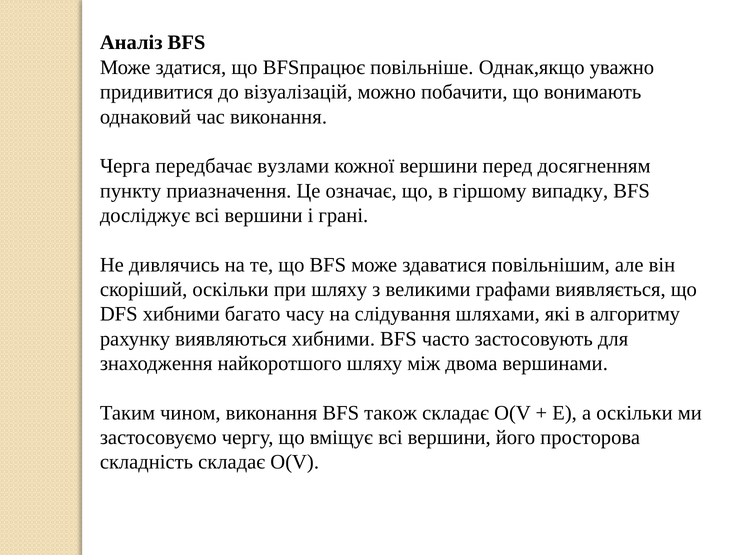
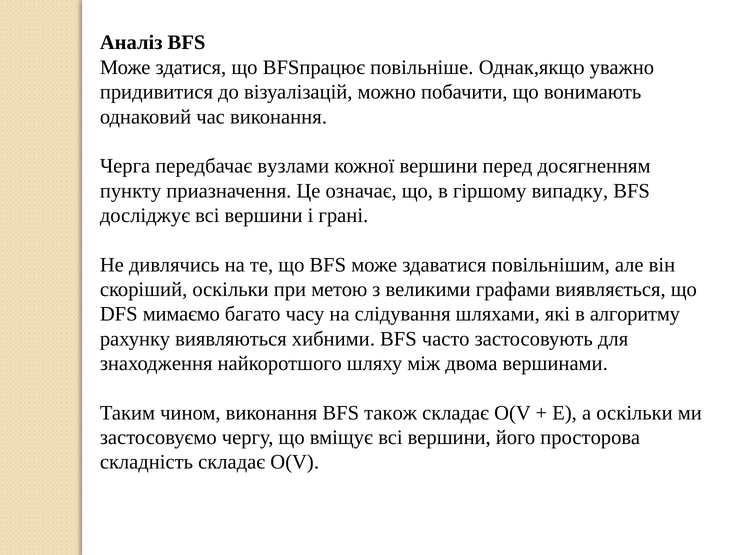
при шляху: шляху -> метою
DFS хибними: хибними -> мимаємо
